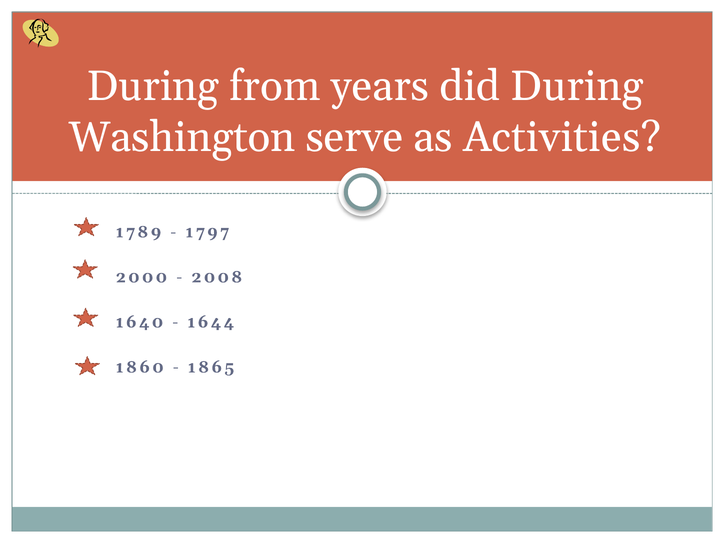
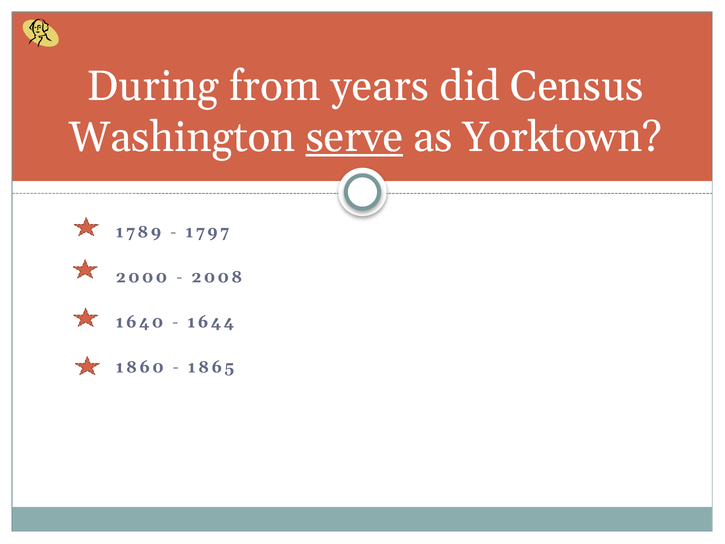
did During: During -> Census
serve underline: none -> present
Activities: Activities -> Yorktown
